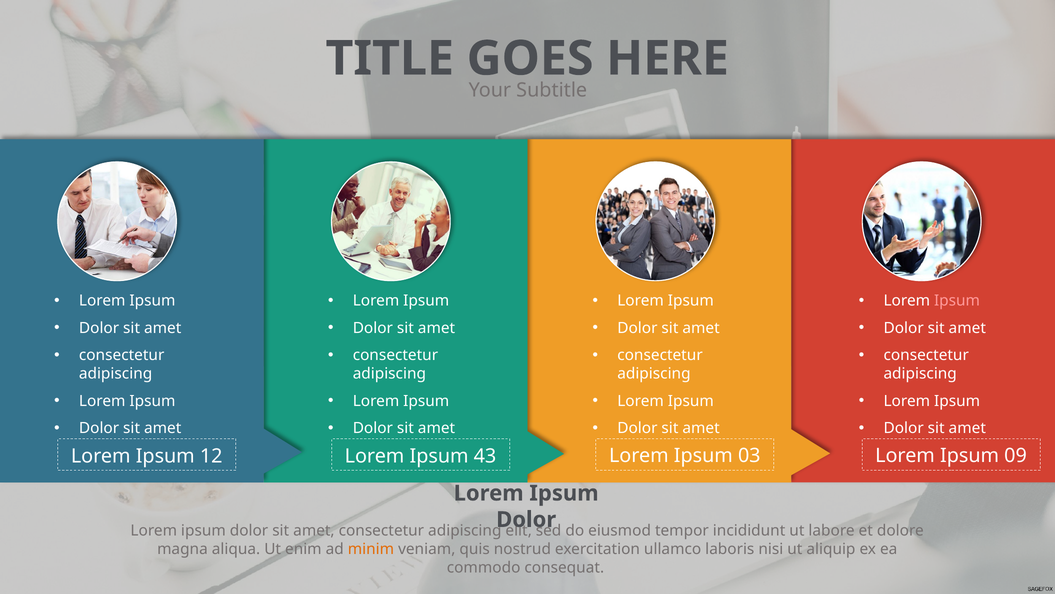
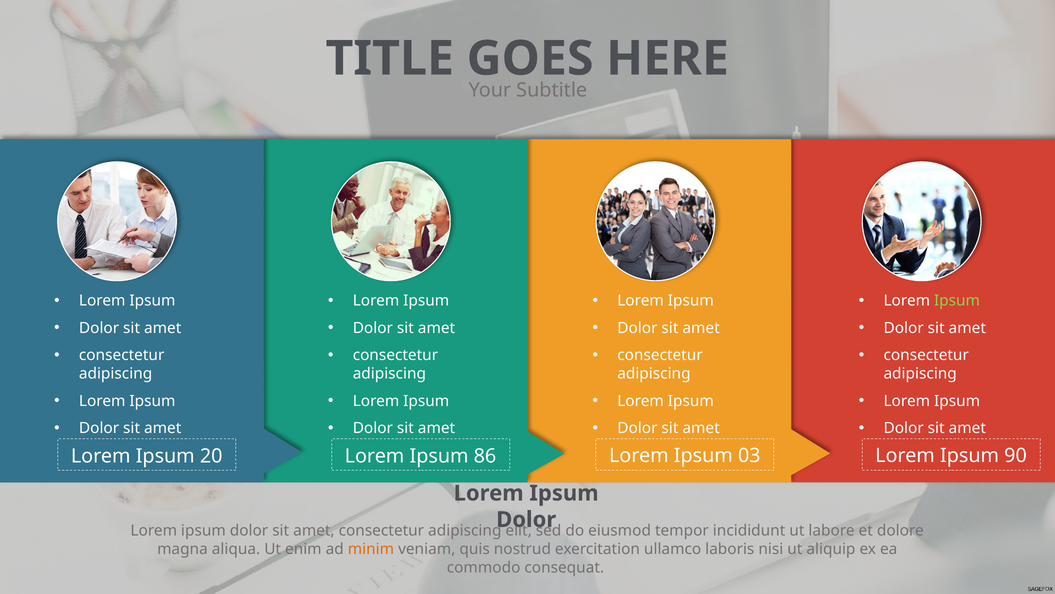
Ipsum at (957, 300) colour: pink -> light green
12: 12 -> 20
43: 43 -> 86
09: 09 -> 90
